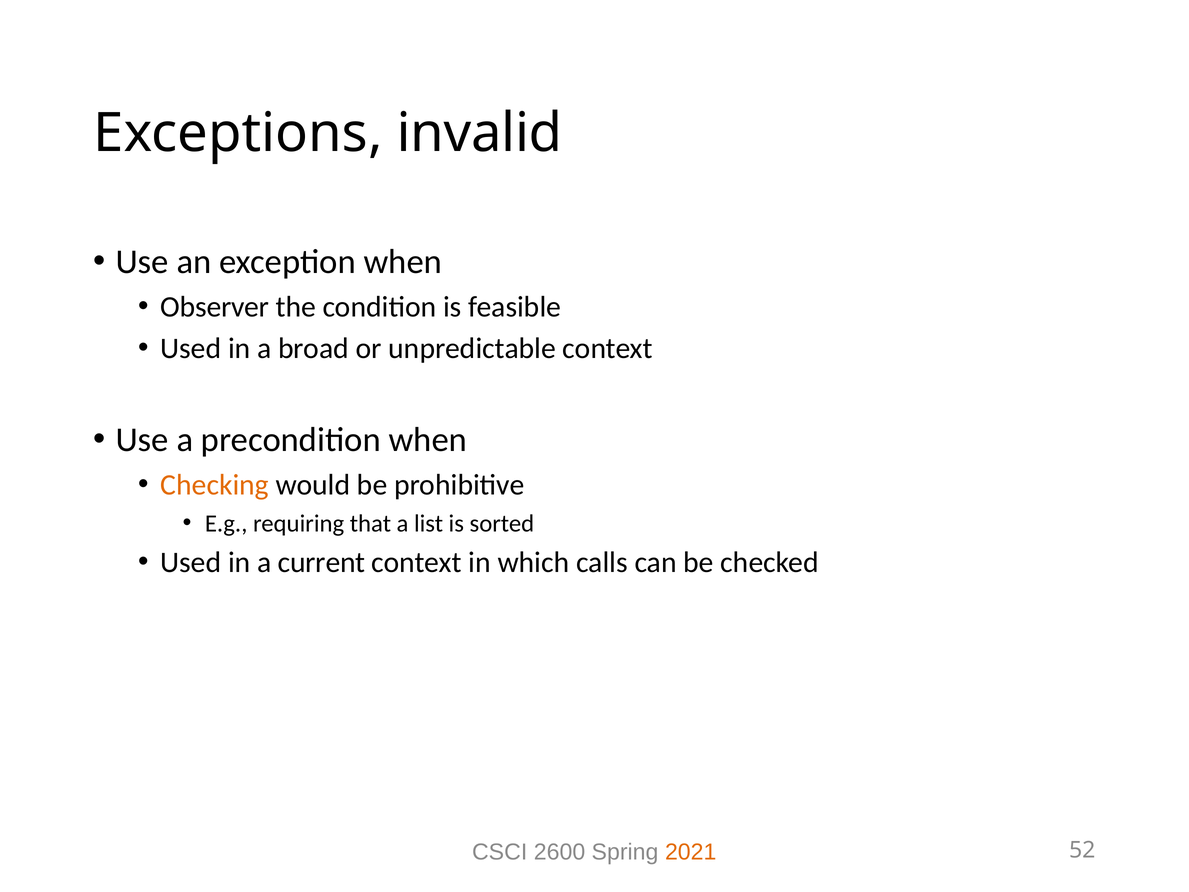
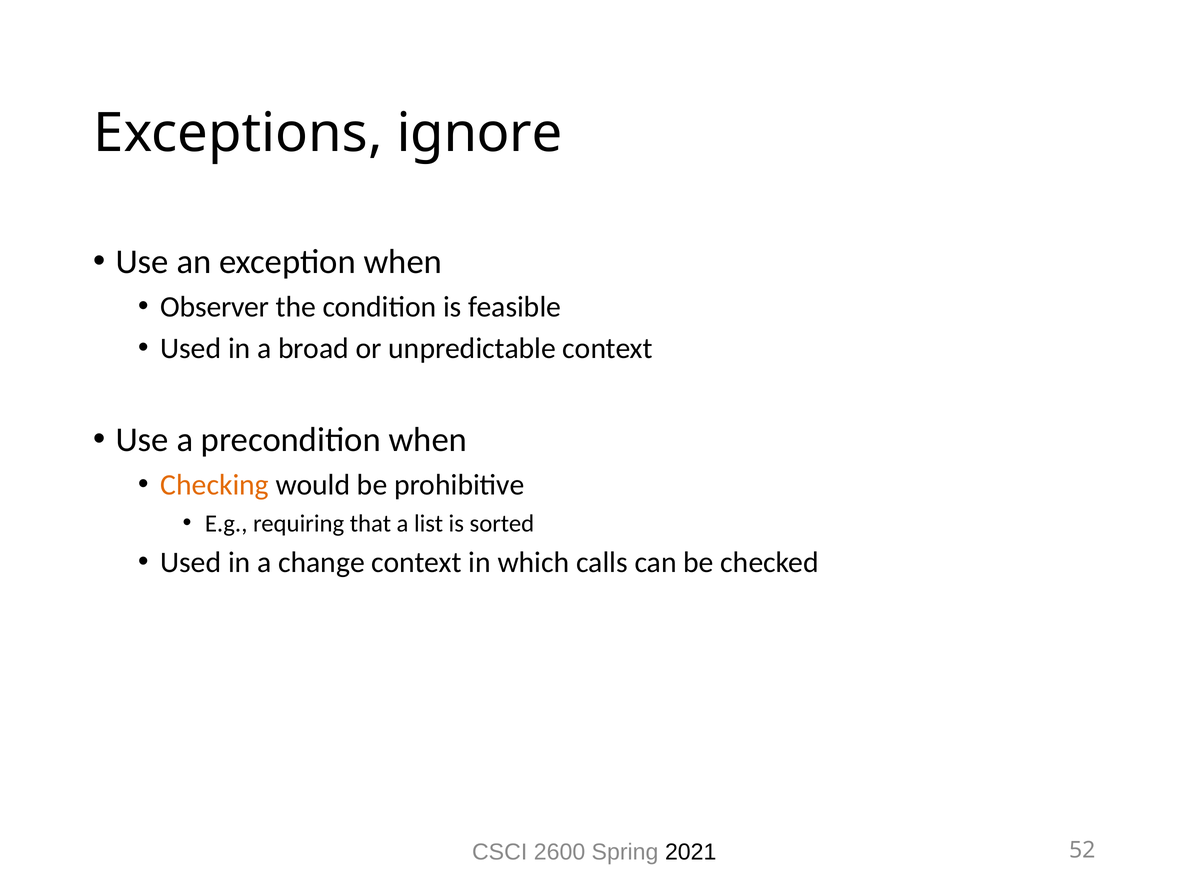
invalid: invalid -> ignore
current: current -> change
2021 colour: orange -> black
